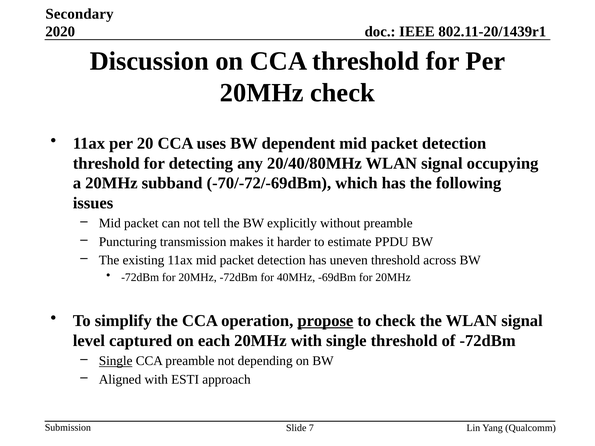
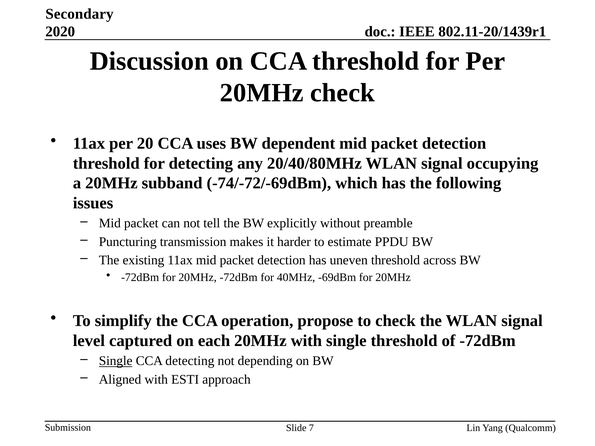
-70/-72/-69dBm: -70/-72/-69dBm -> -74/-72/-69dBm
propose underline: present -> none
CCA preamble: preamble -> detecting
